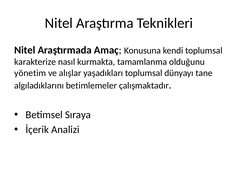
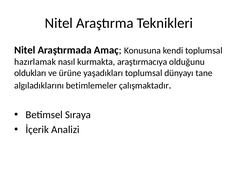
karakterize: karakterize -> hazırlamak
tamamlanma: tamamlanma -> araştırmacıya
yönetim: yönetim -> oldukları
alışlar: alışlar -> ürüne
